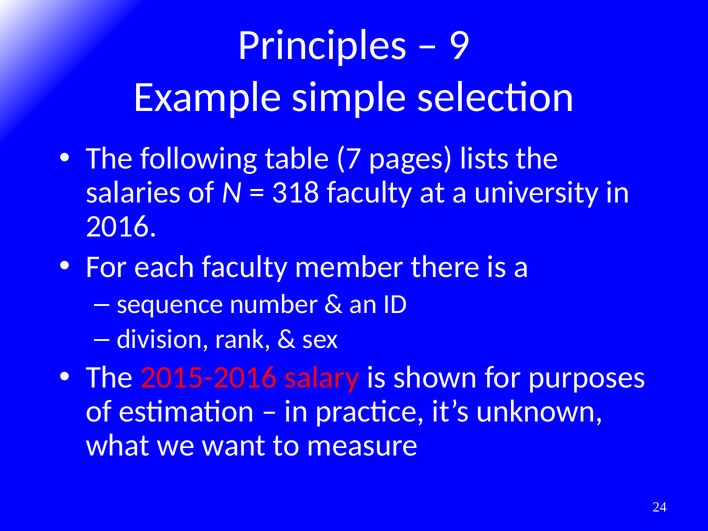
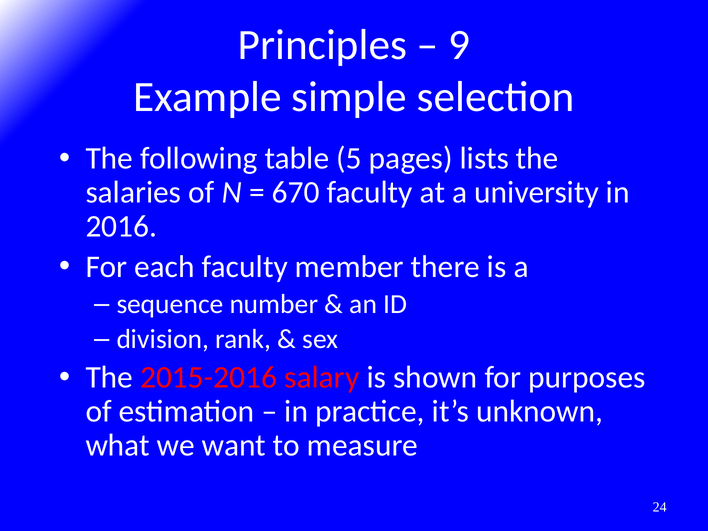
7: 7 -> 5
318: 318 -> 670
